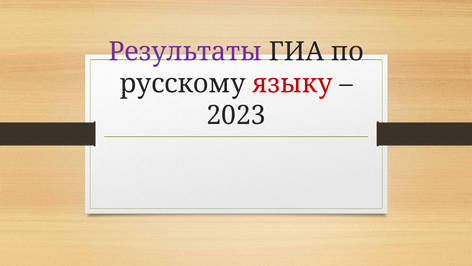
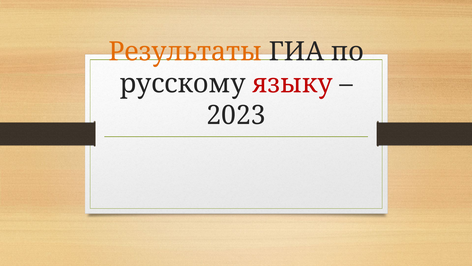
Результаты colour: purple -> orange
